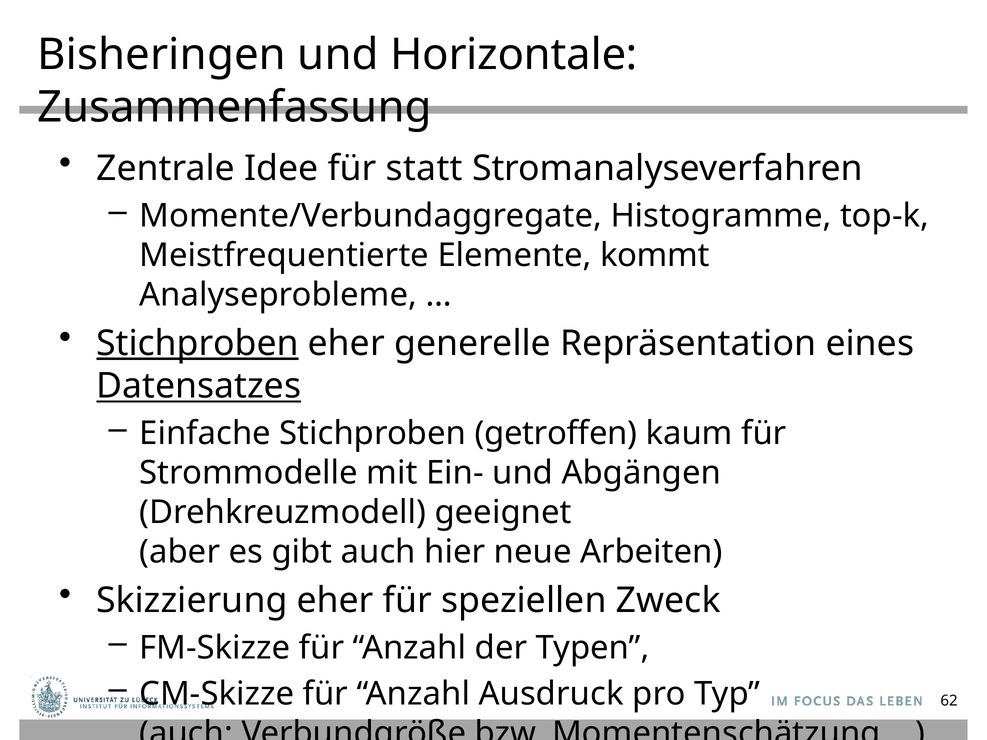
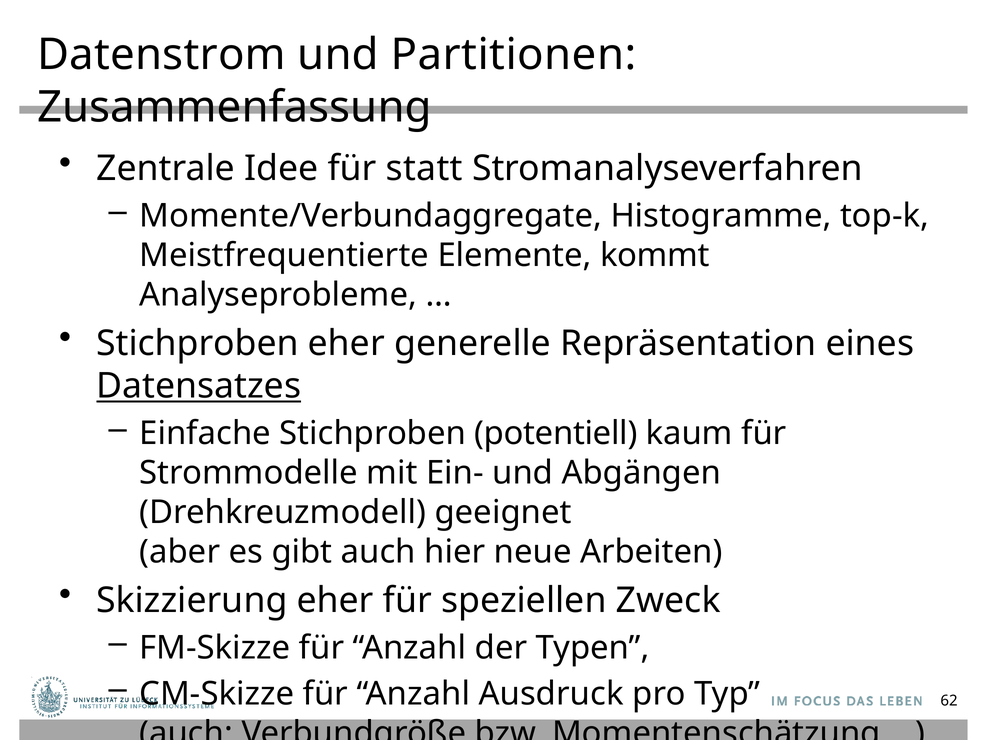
Bisheringen: Bisheringen -> Datenstrom
Horizontale: Horizontale -> Partitionen
Stichproben at (197, 343) underline: present -> none
getroffen: getroffen -> potentiell
